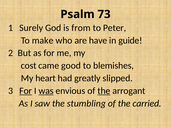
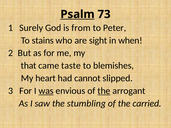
Psalm underline: none -> present
make: make -> stains
have: have -> sight
guide: guide -> when
cost: cost -> that
good: good -> taste
greatly: greatly -> cannot
For at (26, 91) underline: present -> none
